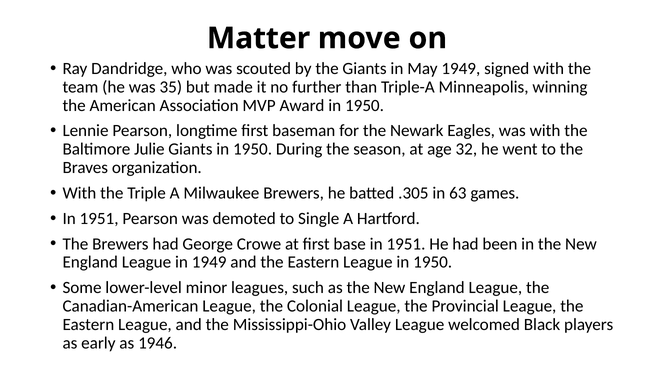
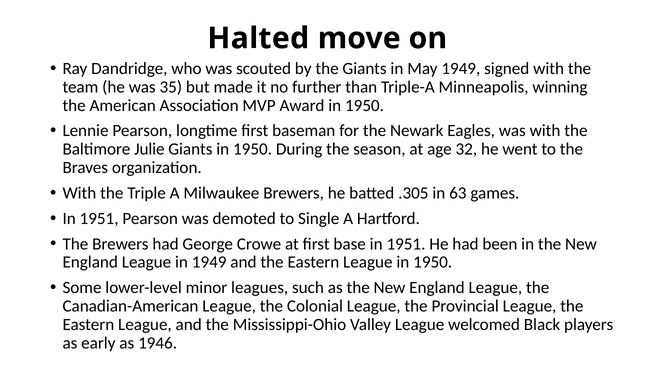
Matter: Matter -> Halted
